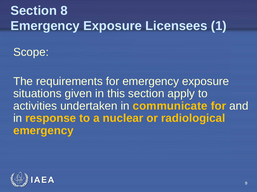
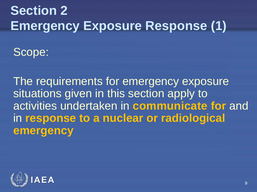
8: 8 -> 2
Exposure Licensees: Licensees -> Response
